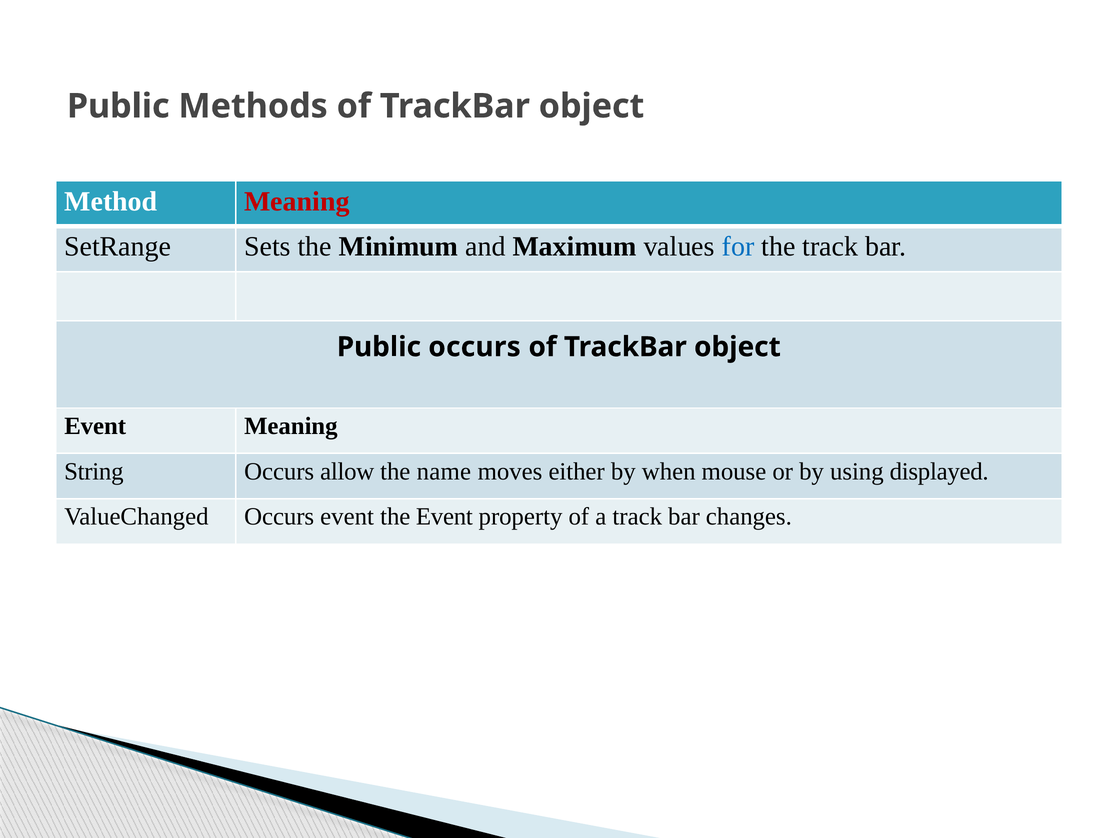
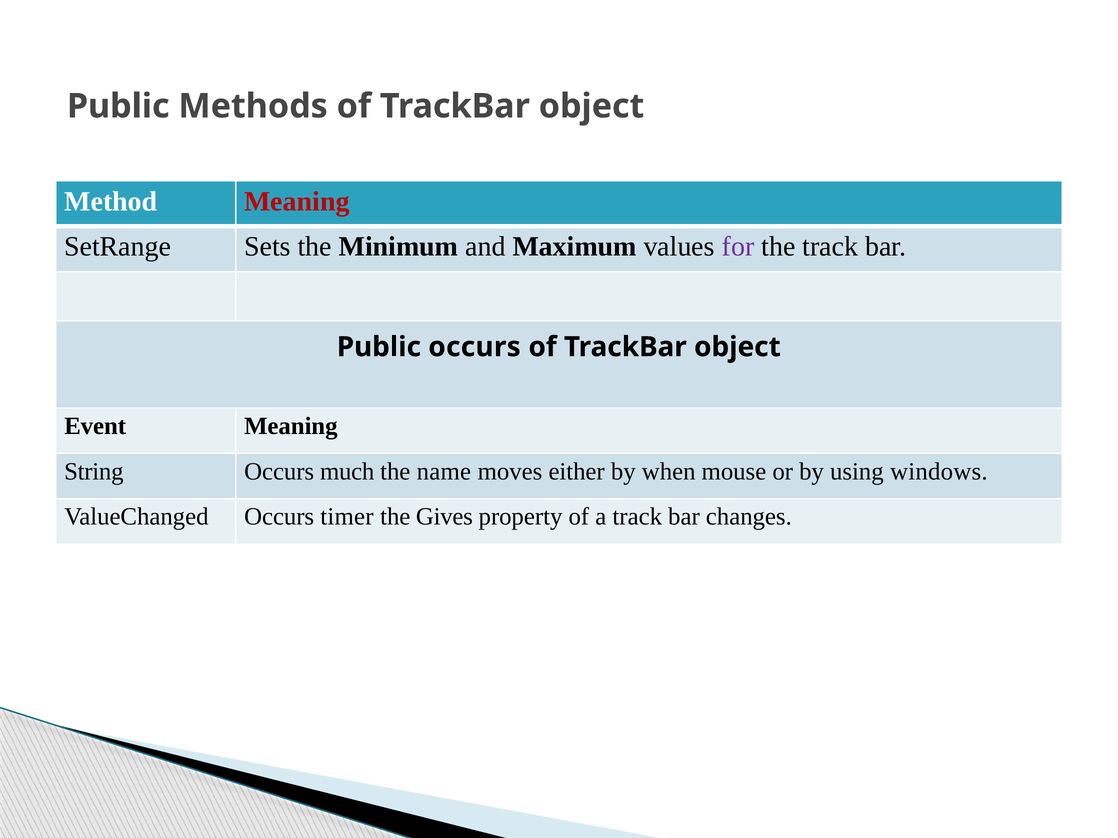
for colour: blue -> purple
allow: allow -> much
displayed: displayed -> windows
Occurs event: event -> timer
the Event: Event -> Gives
